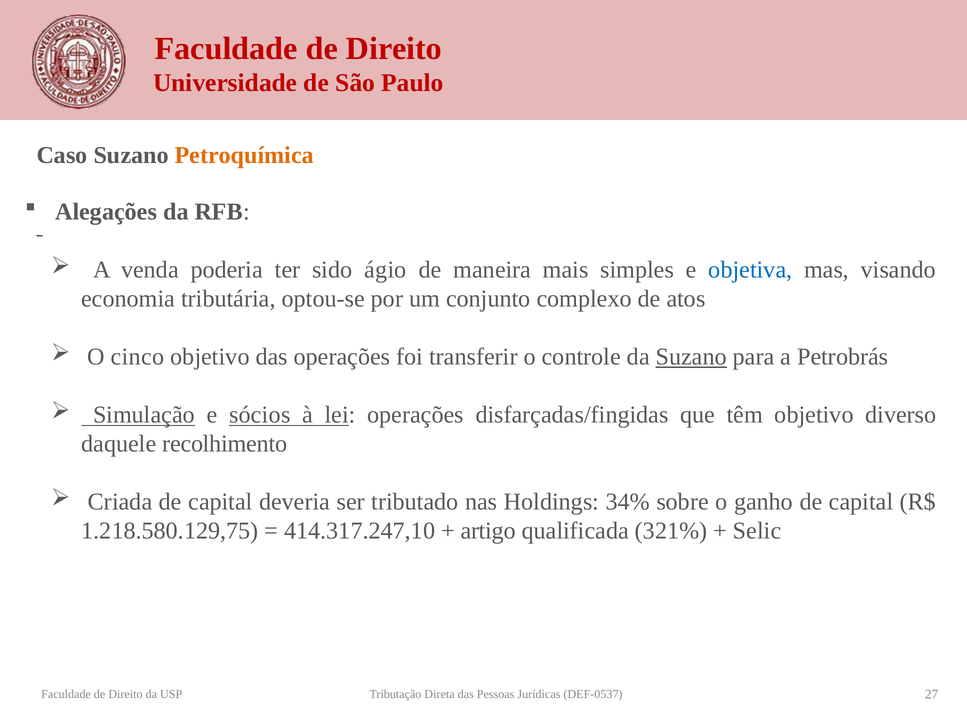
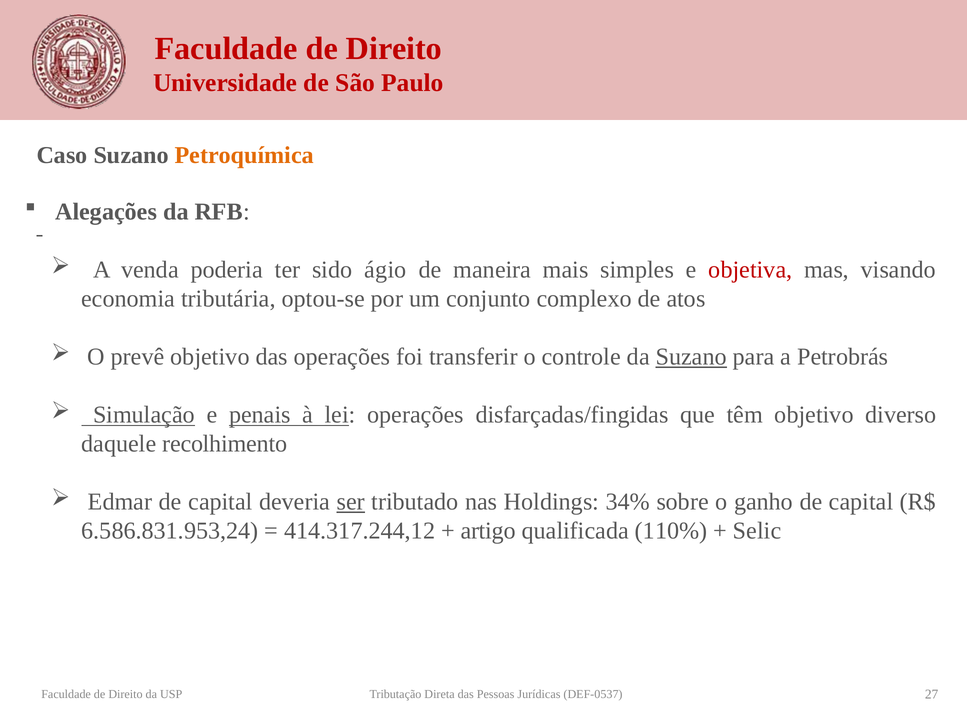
objetiva colour: blue -> red
cinco: cinco -> prevê
sócios: sócios -> penais
Criada: Criada -> Edmar
ser underline: none -> present
1.218.580.129,75: 1.218.580.129,75 -> 6.586.831.953,24
414.317.247,10: 414.317.247,10 -> 414.317.244,12
321%: 321% -> 110%
